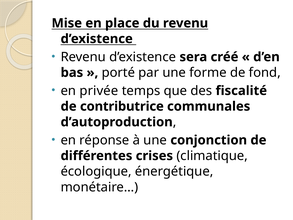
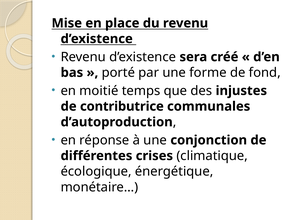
privée: privée -> moitié
fiscalité: fiscalité -> injustes
